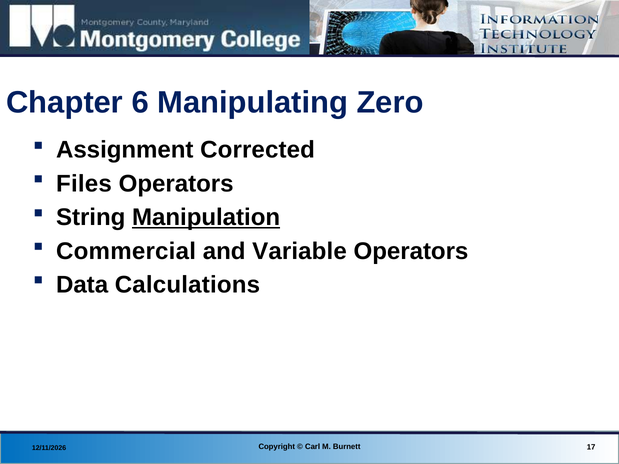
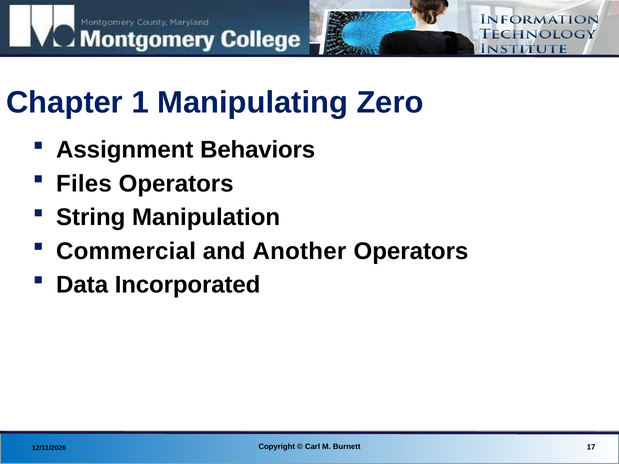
6: 6 -> 1
Corrected: Corrected -> Behaviors
Manipulation underline: present -> none
Variable: Variable -> Another
Calculations: Calculations -> Incorporated
